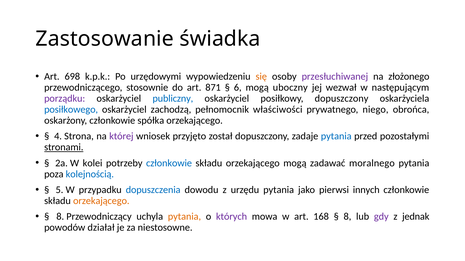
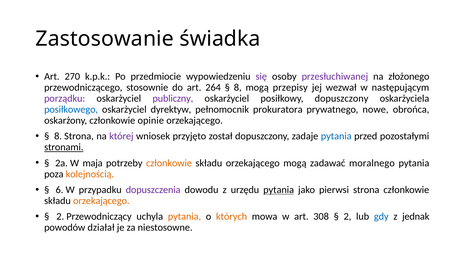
698: 698 -> 270
urzędowymi: urzędowymi -> przedmiocie
się colour: orange -> purple
871: 871 -> 264
6 at (238, 88): 6 -> 8
uboczny: uboczny -> przepisy
publiczny colour: blue -> purple
zachodzą: zachodzą -> dyrektyw
właściwości: właściwości -> prokuratora
niego: niego -> nowe
spółka: spółka -> opinie
4 at (58, 137): 4 -> 8
kolei: kolei -> maja
członkowie at (169, 163) colour: blue -> orange
kolejnością colour: blue -> orange
5: 5 -> 6
dopuszczenia colour: blue -> purple
pytania at (279, 190) underline: none -> present
pierwsi innych: innych -> strona
8 at (60, 217): 8 -> 2
których colour: purple -> orange
168: 168 -> 308
8 at (347, 217): 8 -> 2
gdy colour: purple -> blue
